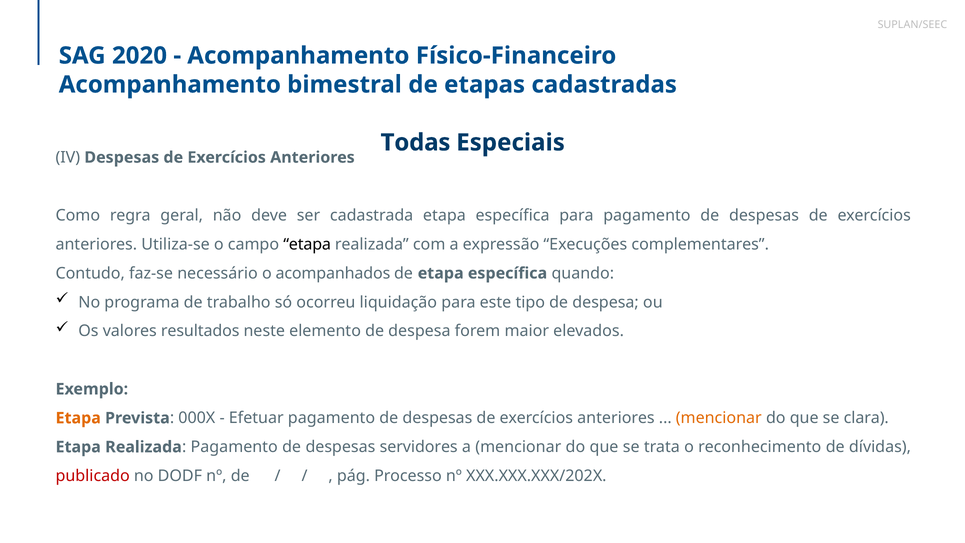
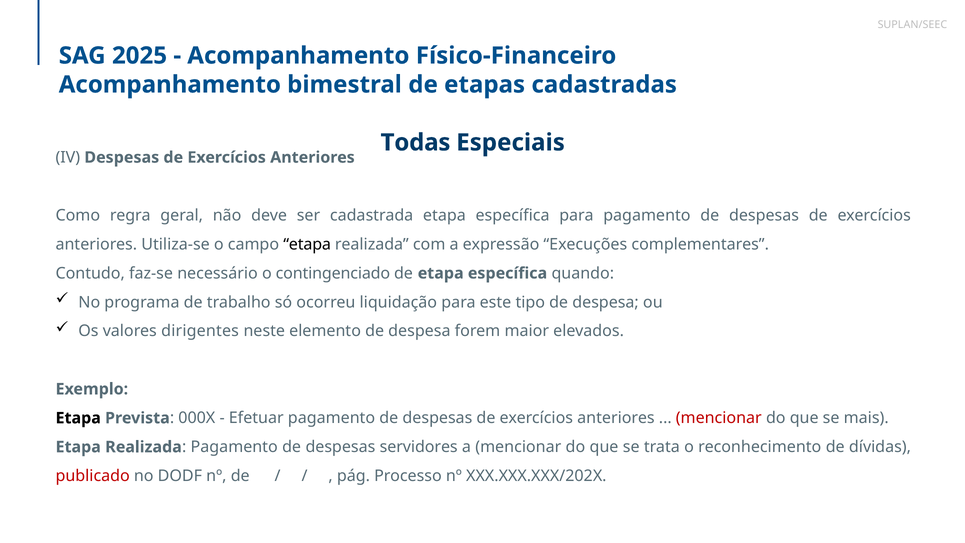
2020: 2020 -> 2025
acompanhados: acompanhados -> contingenciado
resultados: resultados -> dirigentes
Etapa at (78, 418) colour: orange -> black
mencionar at (719, 418) colour: orange -> red
clara: clara -> mais
